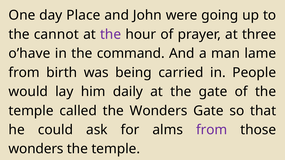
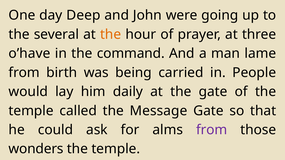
Place: Place -> Deep
cannot: cannot -> several
the at (111, 34) colour: purple -> orange
the Wonders: Wonders -> Message
